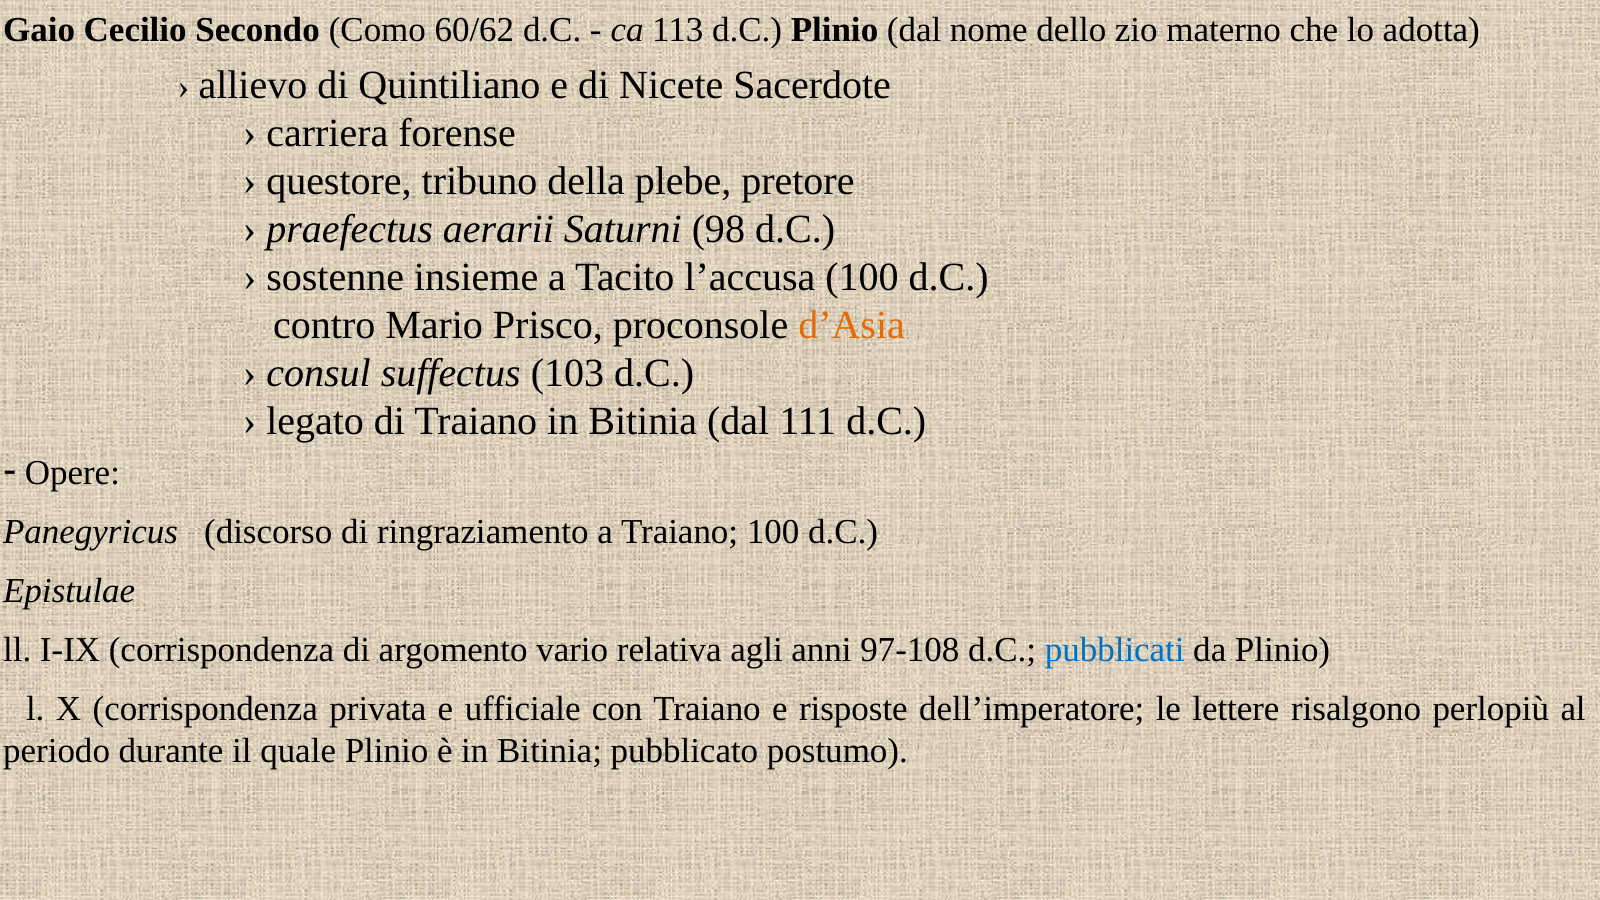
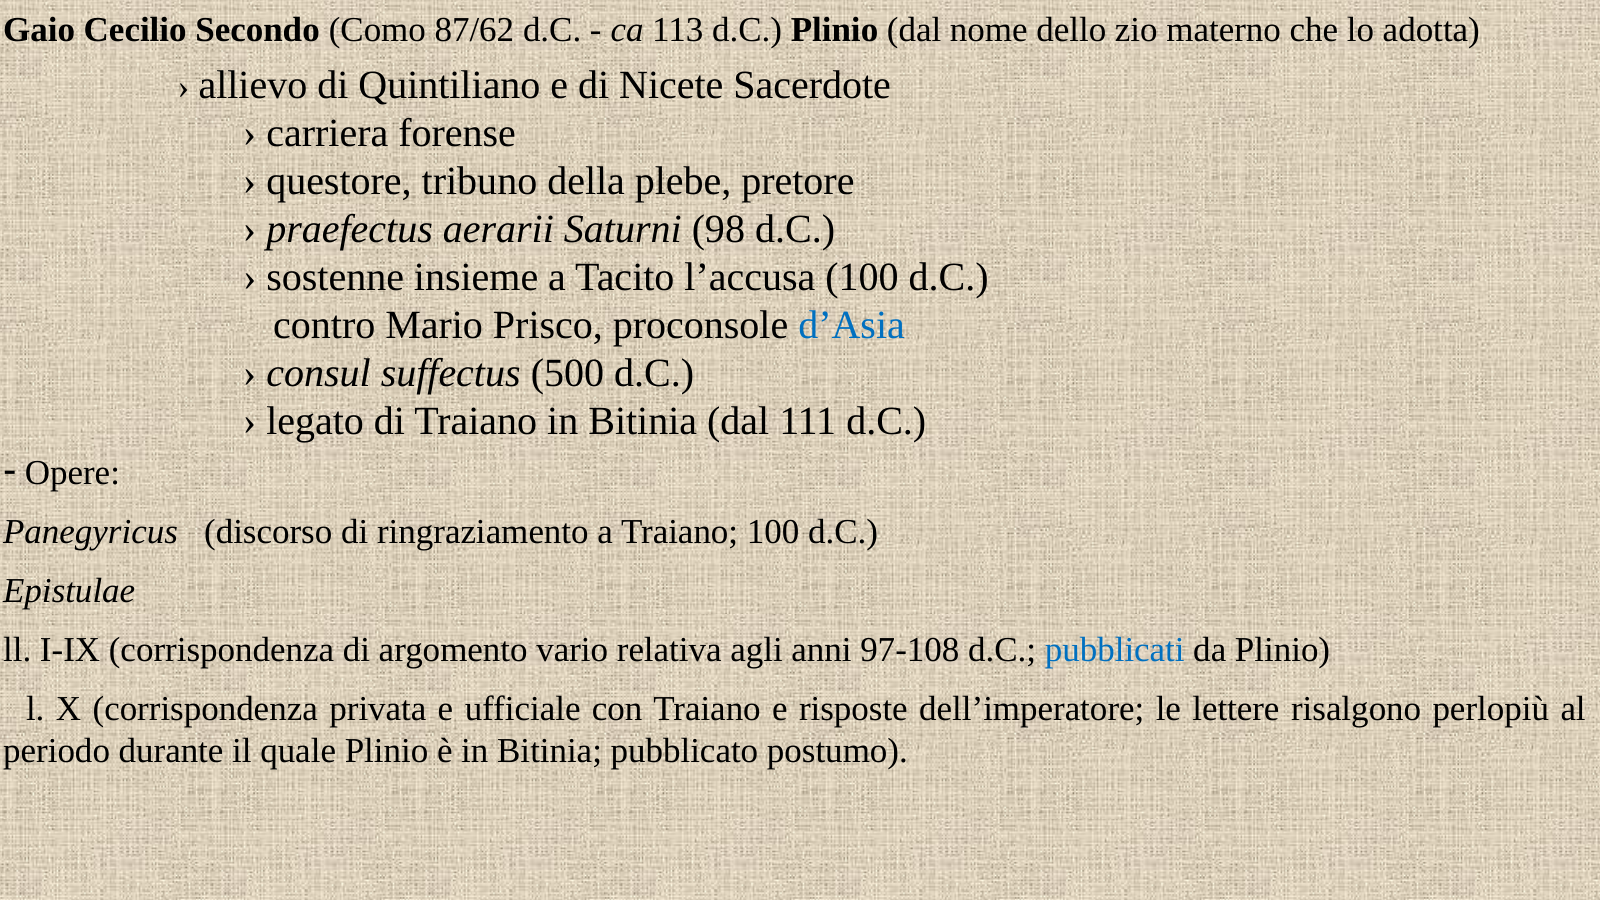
60/62: 60/62 -> 87/62
d’Asia colour: orange -> blue
103: 103 -> 500
